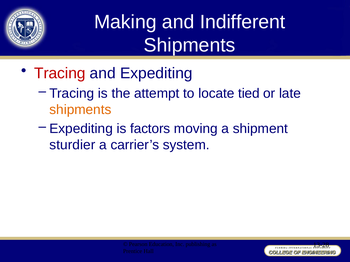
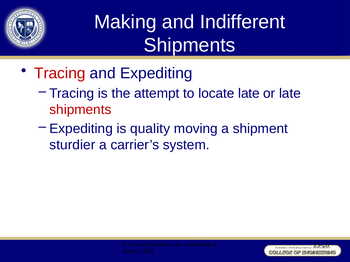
locate tied: tied -> late
shipments at (80, 110) colour: orange -> red
factors: factors -> quality
